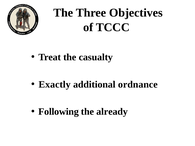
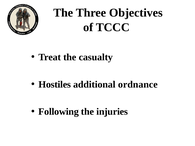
Exactly: Exactly -> Hostiles
already: already -> injuries
